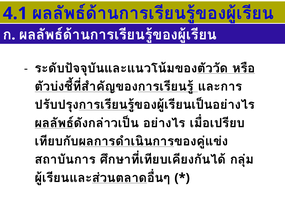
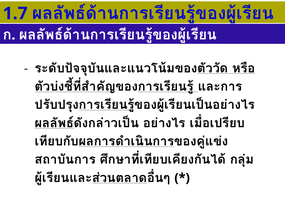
4.1: 4.1 -> 1.7
